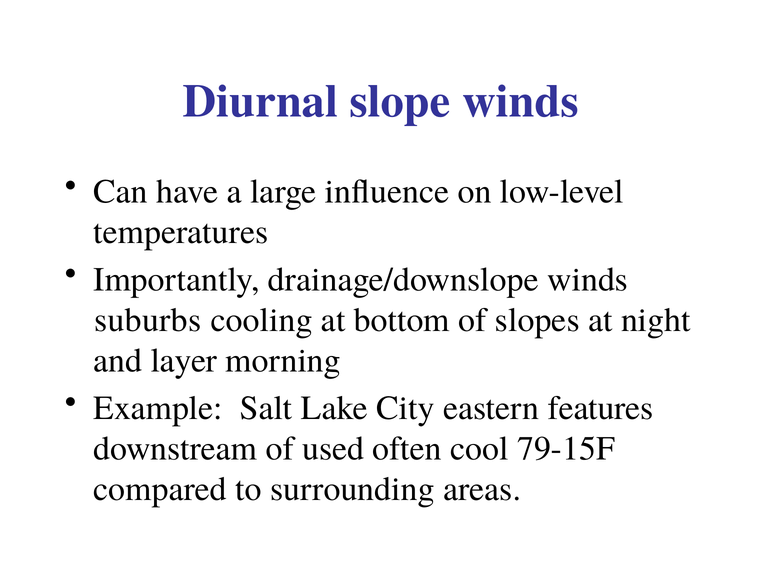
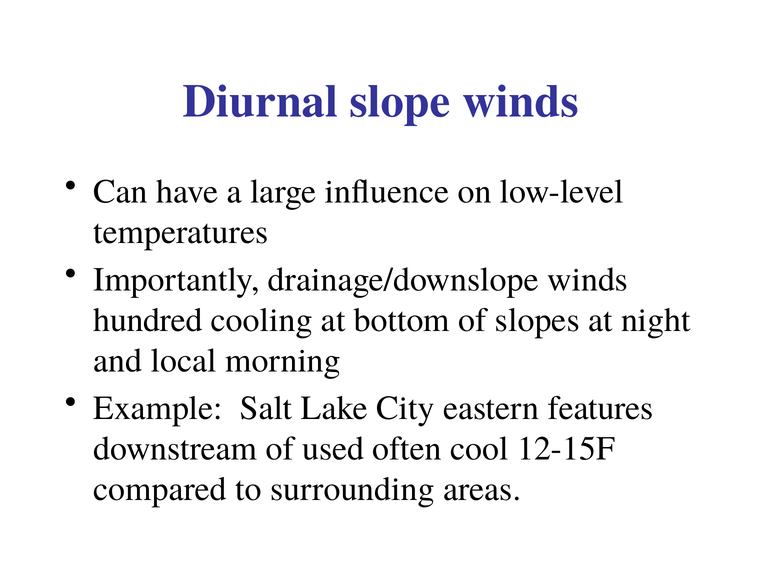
suburbs: suburbs -> hundred
layer: layer -> local
79-15F: 79-15F -> 12-15F
